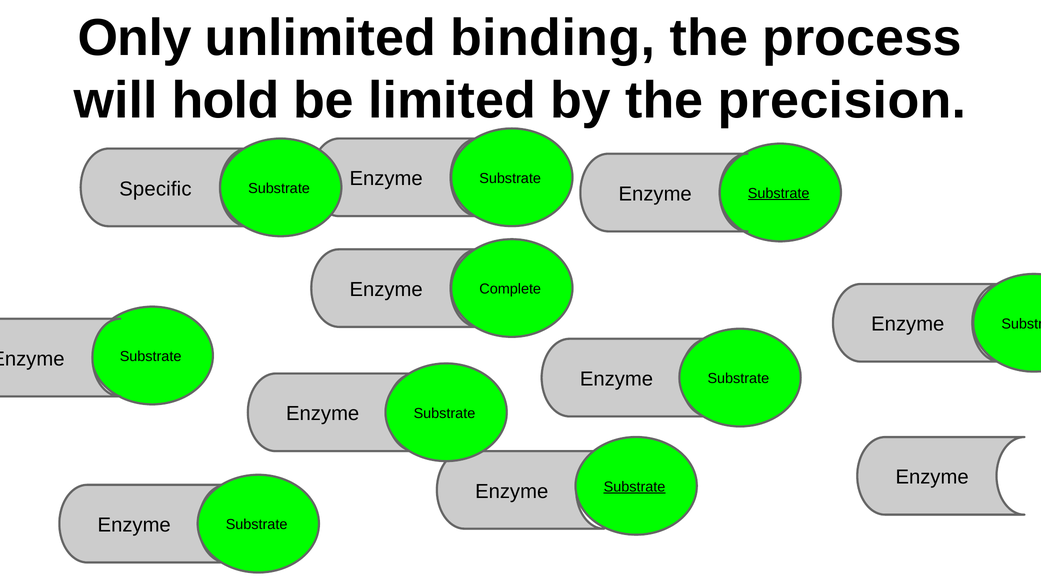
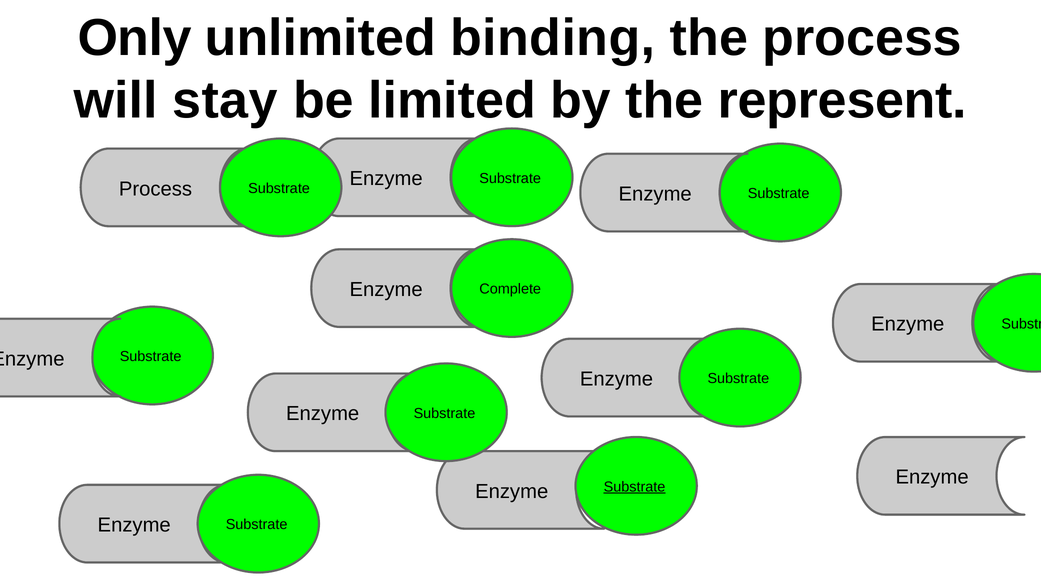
hold: hold -> stay
precision: precision -> represent
Specific at (155, 189): Specific -> Process
Substrate at (779, 193) underline: present -> none
